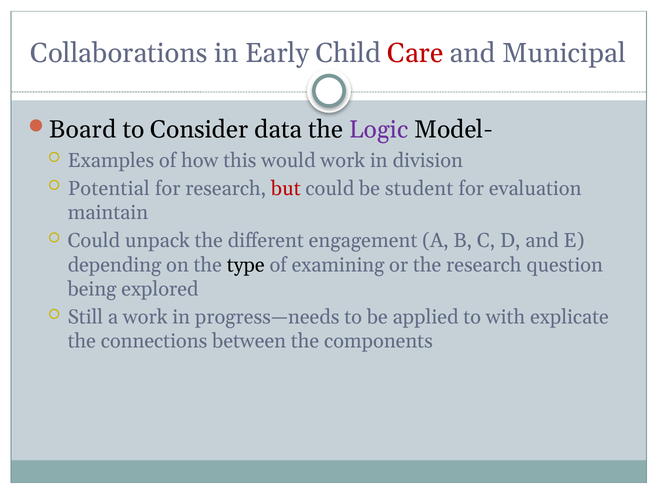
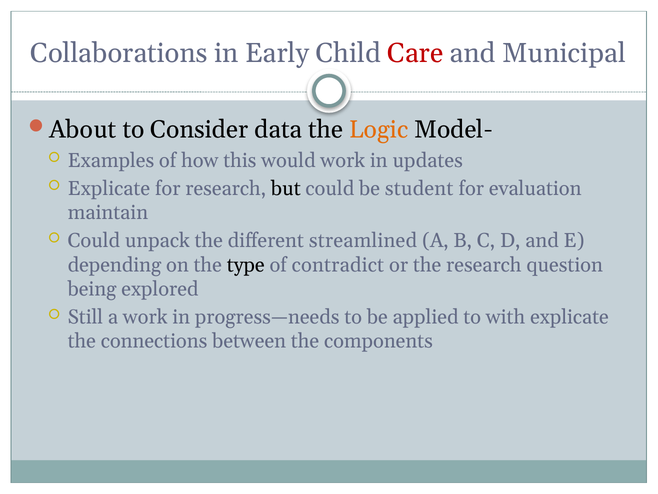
Board: Board -> About
Logic colour: purple -> orange
division: division -> updates
Potential at (109, 188): Potential -> Explicate
but colour: red -> black
engagement: engagement -> streamlined
examining: examining -> contradict
